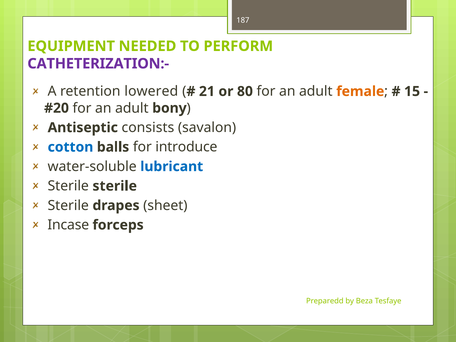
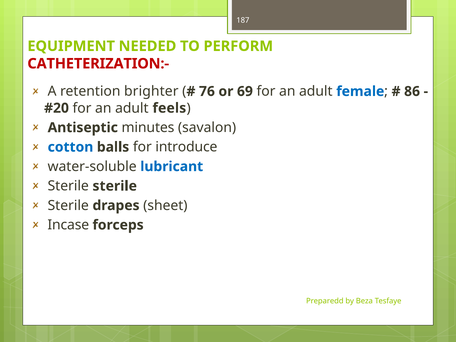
CATHETERIZATION:- colour: purple -> red
lowered: lowered -> brighter
21: 21 -> 76
80: 80 -> 69
female colour: orange -> blue
15: 15 -> 86
bony: bony -> feels
consists: consists -> minutes
